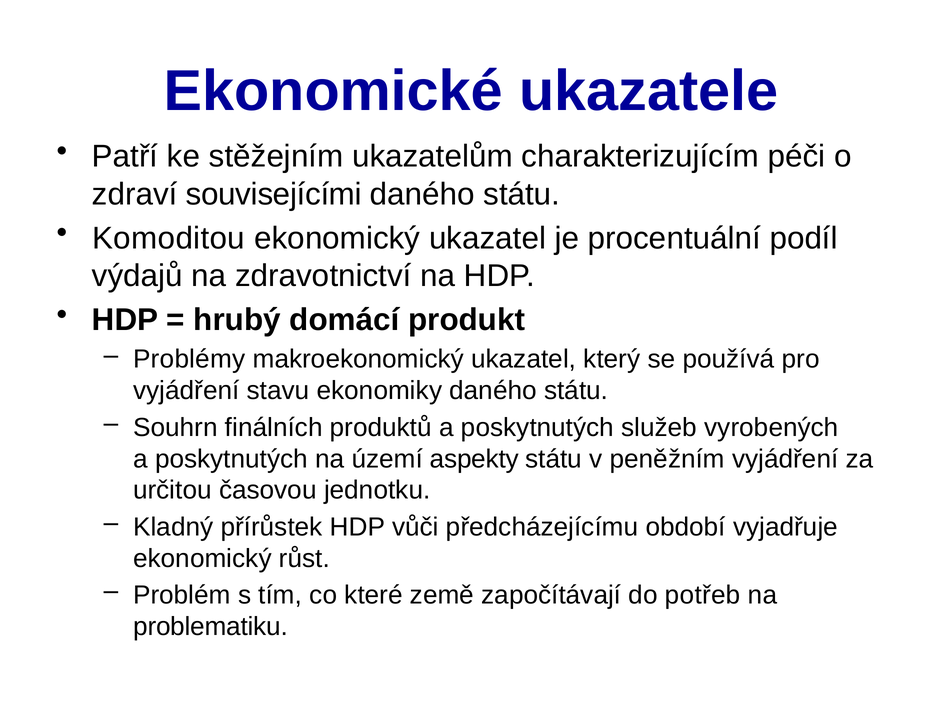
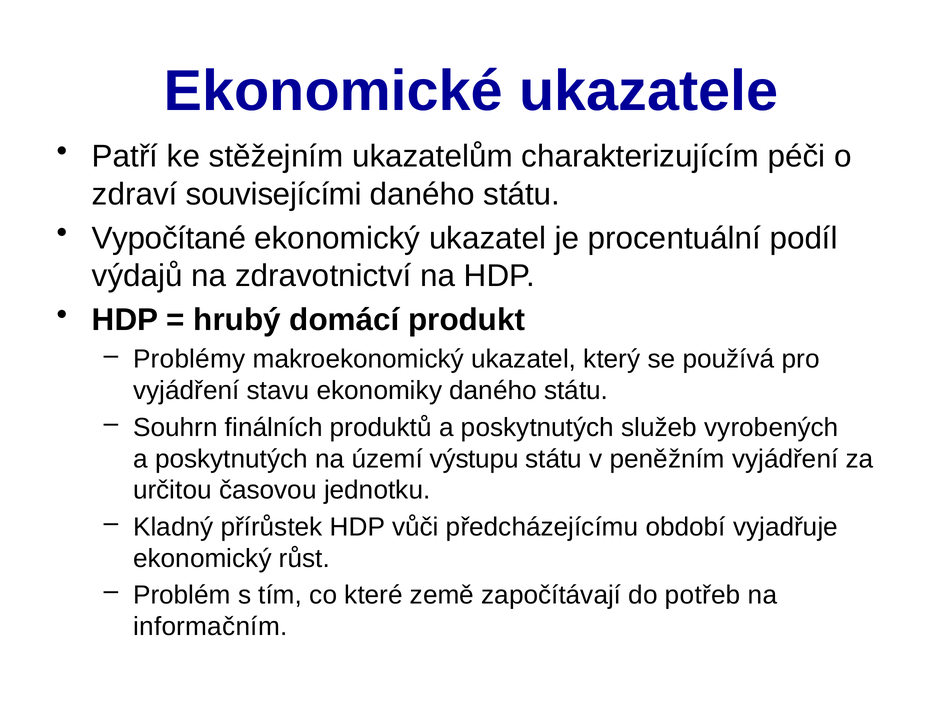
Komoditou: Komoditou -> Vypočítané
aspekty: aspekty -> výstupu
problematiku: problematiku -> informačním
